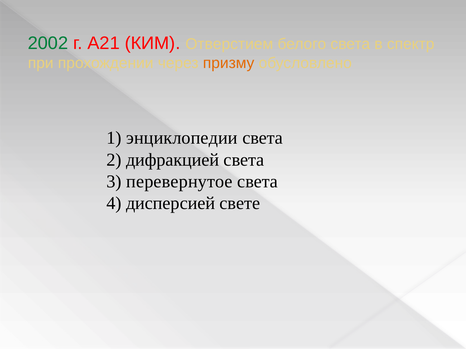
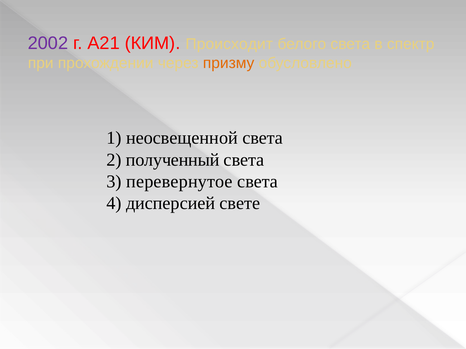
2002 colour: green -> purple
Отверстием: Отверстием -> Происходит
энциклопедии: энциклопедии -> неосвещенной
дифракцией: дифракцией -> полученный
